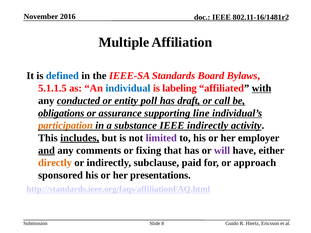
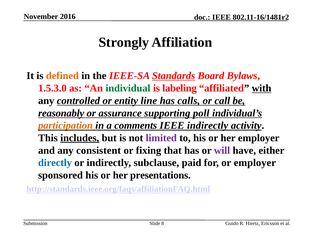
Multiple: Multiple -> Strongly
defined colour: blue -> orange
Standards underline: none -> present
5.1.1.5: 5.1.1.5 -> 1.5.3.0
individual colour: blue -> green
conducted: conducted -> controlled
poll: poll -> line
draft: draft -> calls
obligations: obligations -> reasonably
line: line -> poll
substance: substance -> comments
and underline: present -> none
comments: comments -> consistent
directly colour: orange -> blue
or approach: approach -> employer
